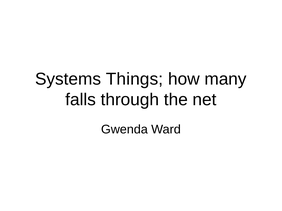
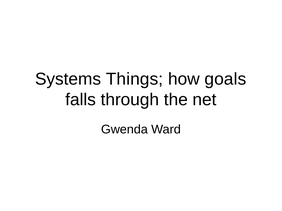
many: many -> goals
